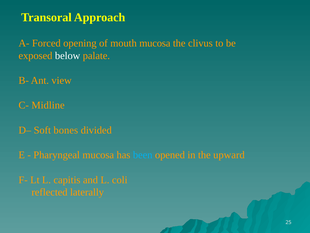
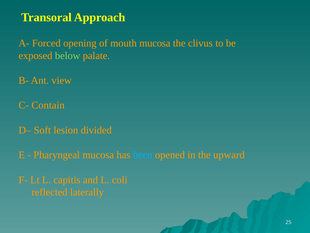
below colour: white -> light green
Midline: Midline -> Contain
bones: bones -> lesion
